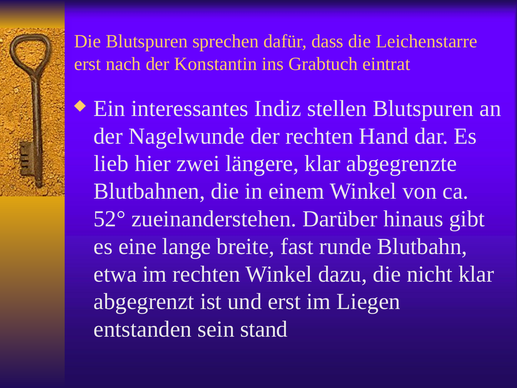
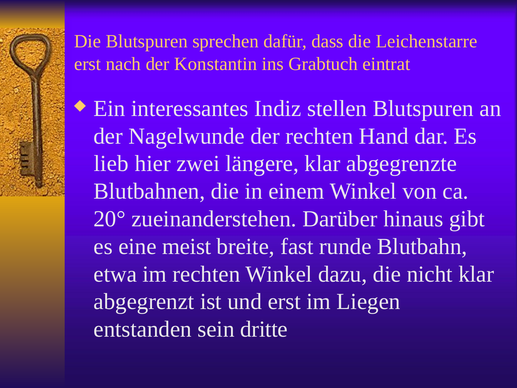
52°: 52° -> 20°
lange: lange -> meist
stand: stand -> dritte
